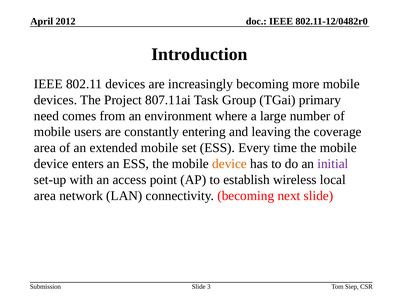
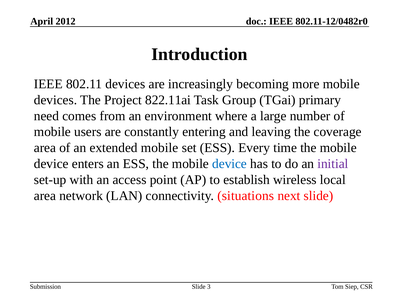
807.11ai: 807.11ai -> 822.11ai
device at (230, 164) colour: orange -> blue
connectivity becoming: becoming -> situations
